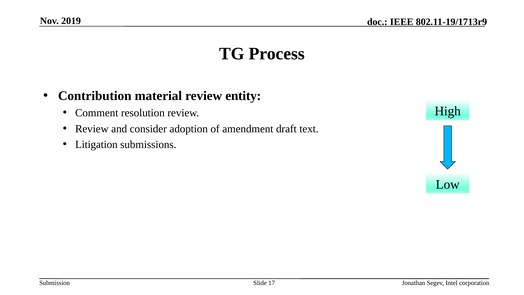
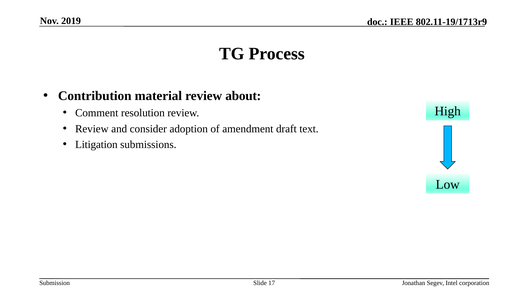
entity: entity -> about
